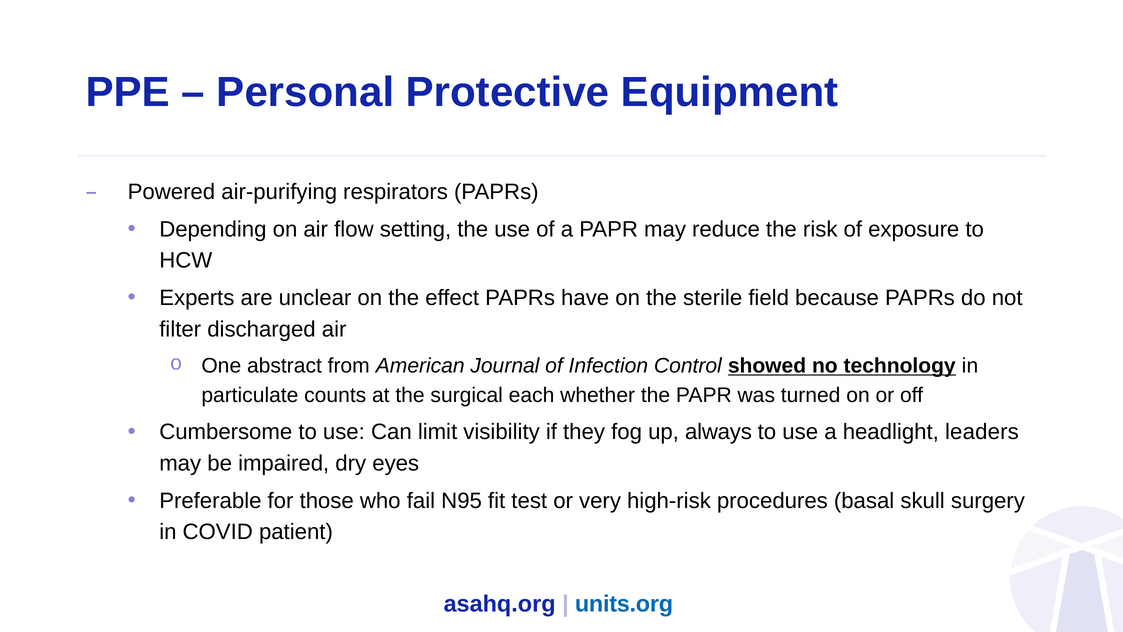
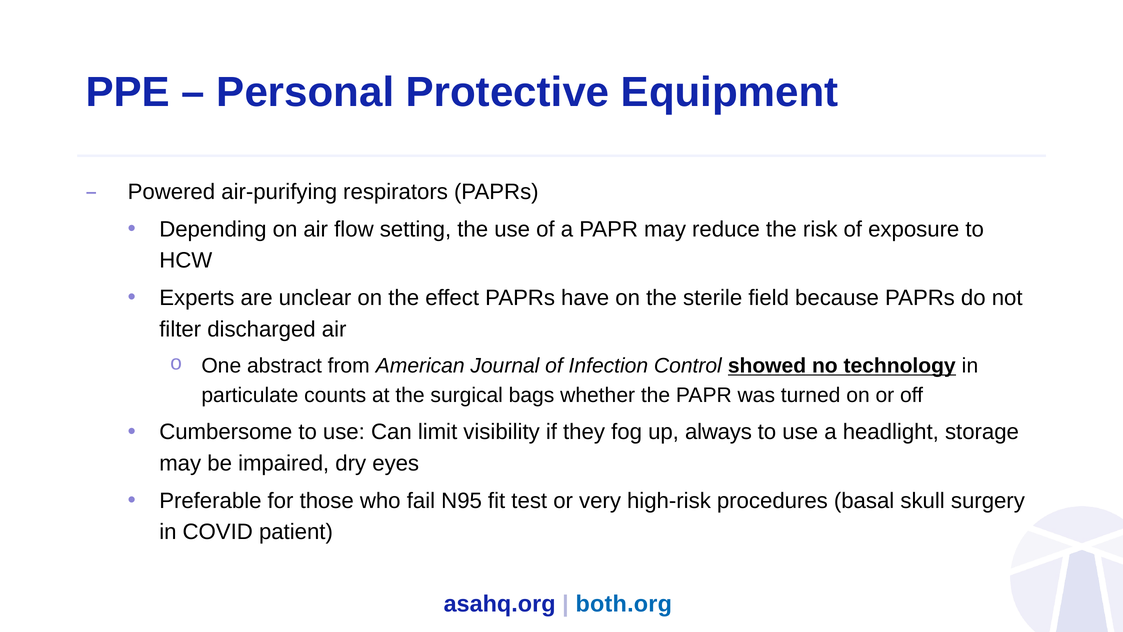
each: each -> bags
leaders: leaders -> storage
units.org: units.org -> both.org
